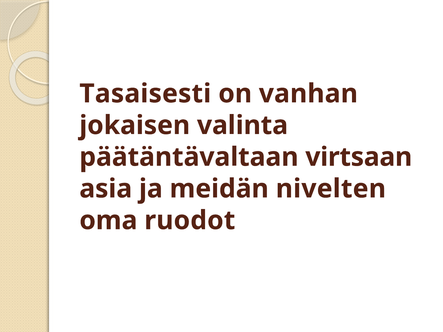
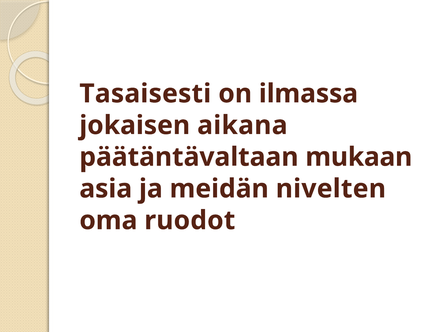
vanhan: vanhan -> ilmassa
valinta: valinta -> aikana
virtsaan: virtsaan -> mukaan
